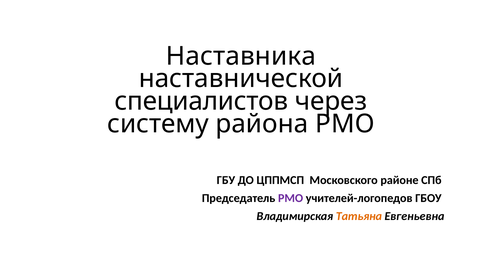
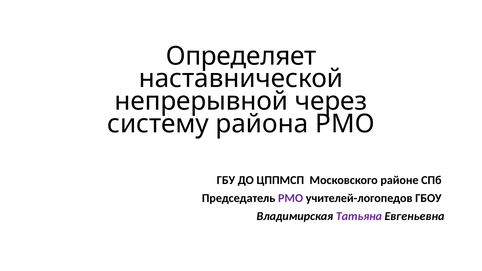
Наставника: Наставника -> Определяет
специалистов: специалистов -> непрерывной
Татьяна colour: orange -> purple
